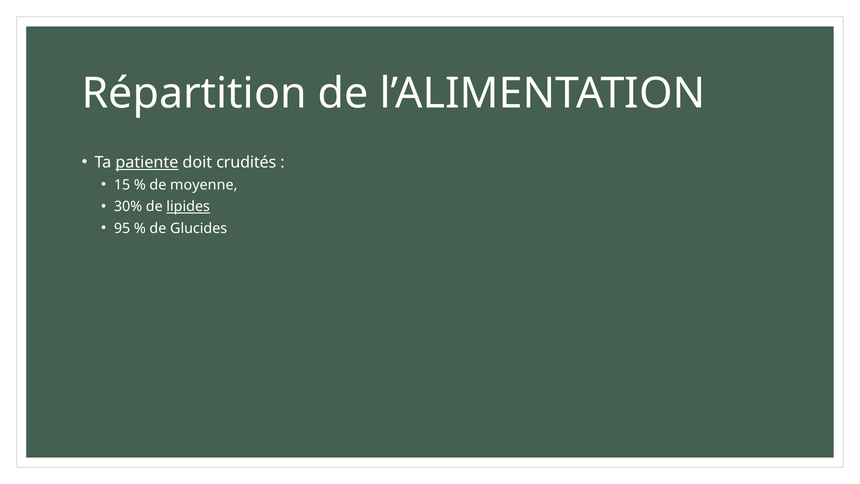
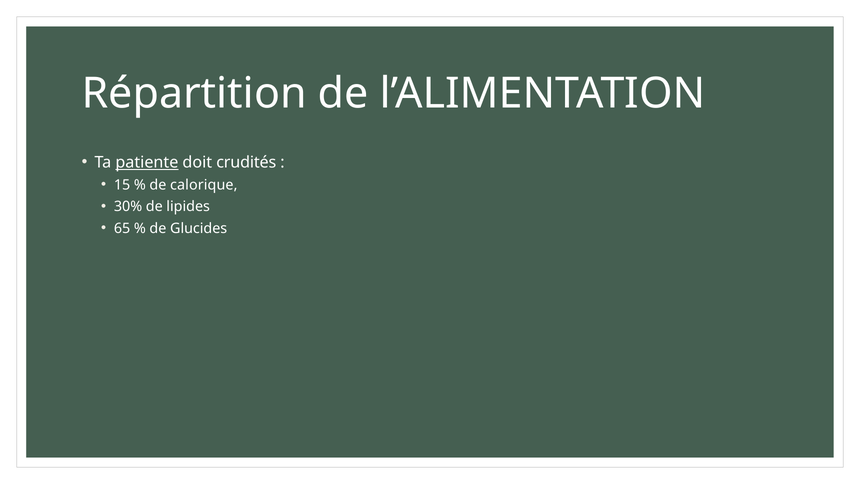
moyenne: moyenne -> calorique
lipides underline: present -> none
95: 95 -> 65
